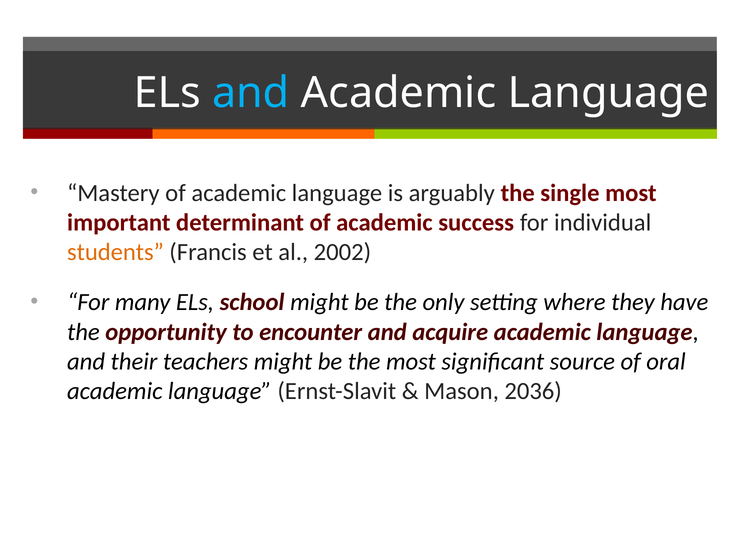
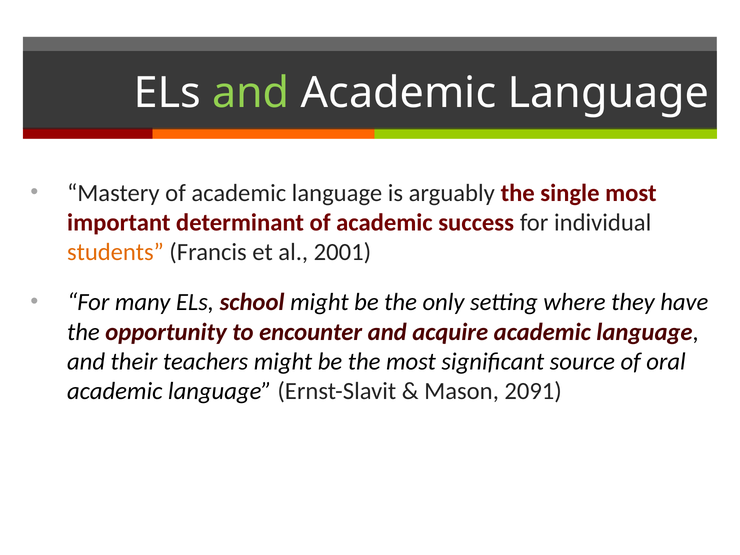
and at (251, 93) colour: light blue -> light green
2002: 2002 -> 2001
2036: 2036 -> 2091
